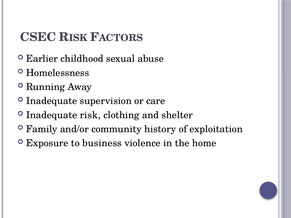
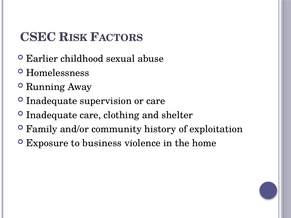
Inadequate risk: risk -> care
